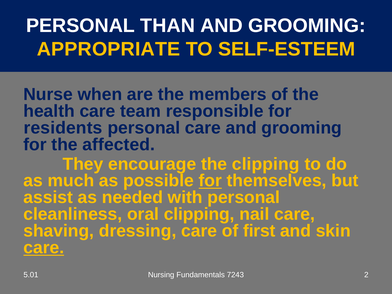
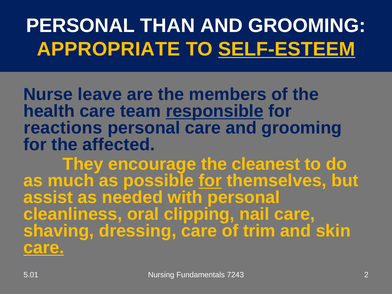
SELF-ESTEEM underline: none -> present
when: when -> leave
responsible underline: none -> present
residents: residents -> reactions
the clipping: clipping -> cleanest
first: first -> trim
